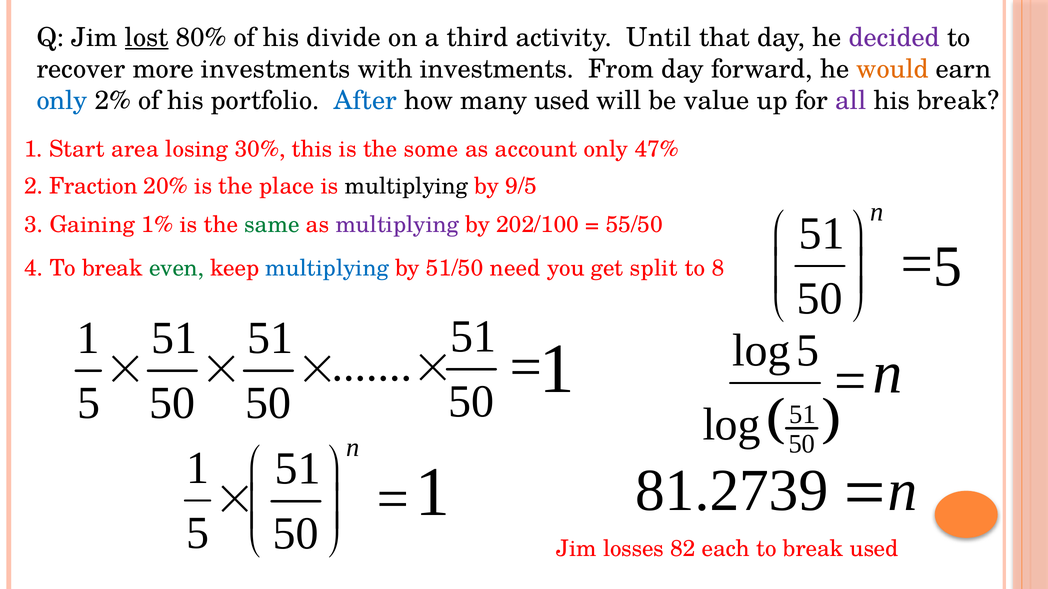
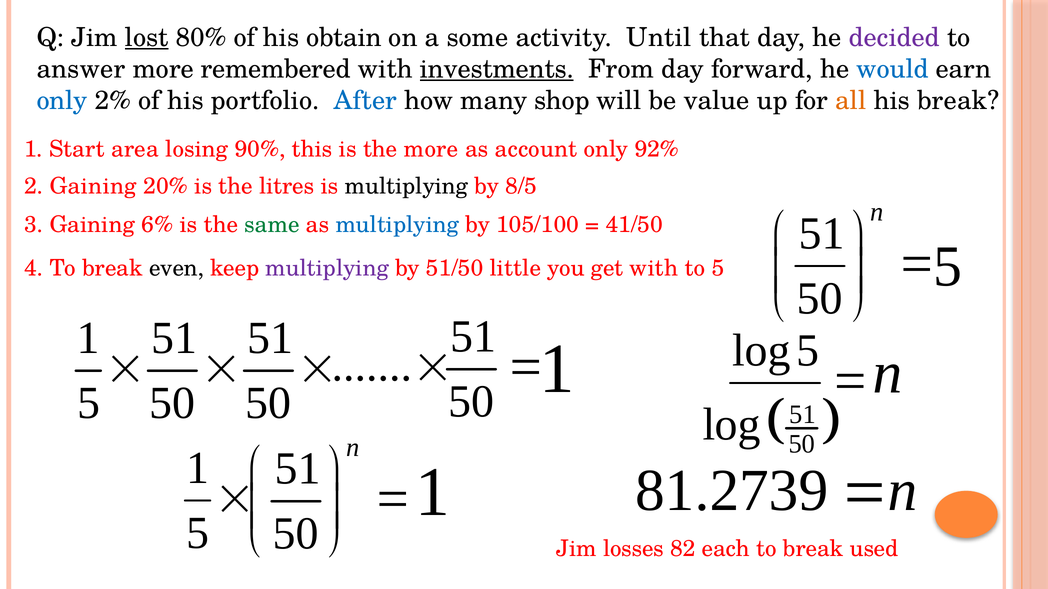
divide: divide -> obtain
third: third -> some
recover: recover -> answer
more investments: investments -> remembered
investments at (497, 69) underline: none -> present
would colour: orange -> blue
many used: used -> shop
all colour: purple -> orange
30%: 30% -> 90%
the some: some -> more
47%: 47% -> 92%
2 Fraction: Fraction -> Gaining
place: place -> litres
9/5: 9/5 -> 8/5
1%: 1% -> 6%
multiplying at (397, 225) colour: purple -> blue
202/100: 202/100 -> 105/100
55/50: 55/50 -> 41/50
even colour: green -> black
multiplying at (327, 268) colour: blue -> purple
need: need -> little
get split: split -> with
to 8: 8 -> 5
